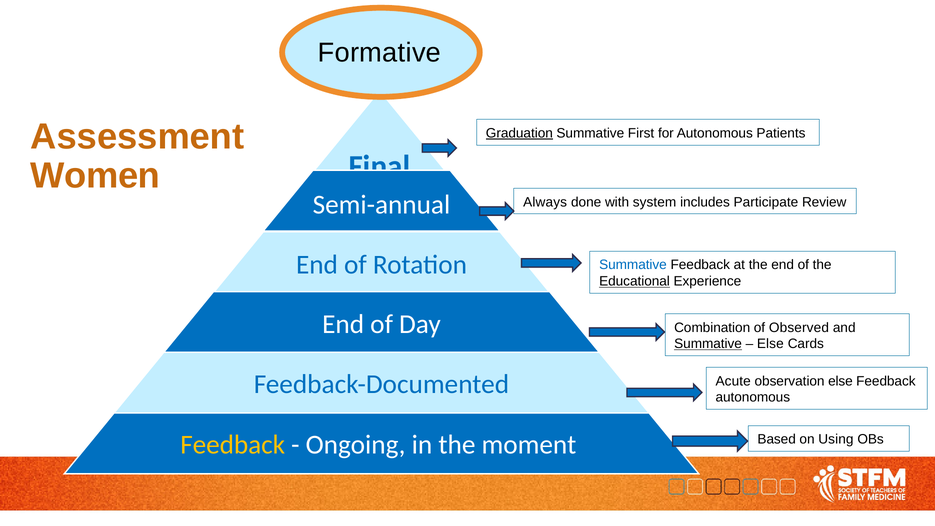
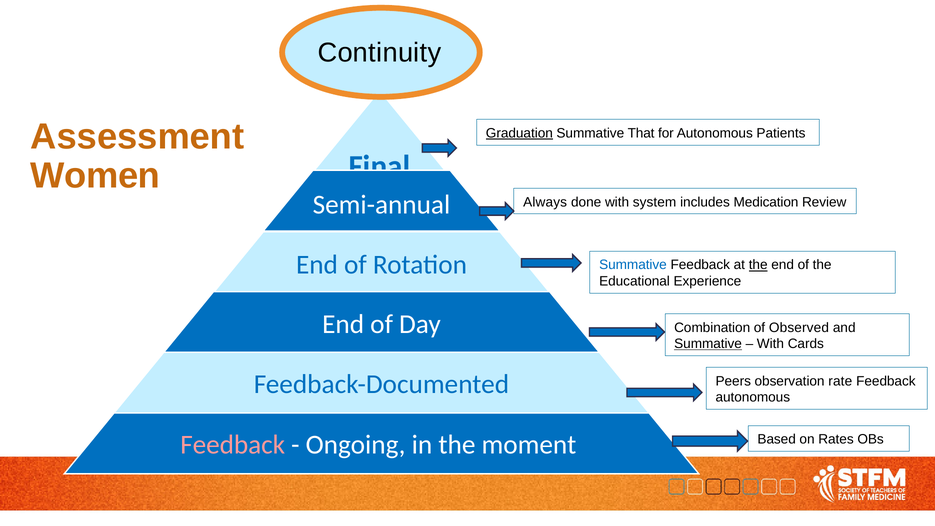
Formative: Formative -> Continuity
First: First -> That
Participate: Participate -> Medication
the at (758, 265) underline: none -> present
Educational underline: present -> none
Else at (770, 344): Else -> With
Acute: Acute -> Peers
observation else: else -> rate
Using: Using -> Rates
Feedback at (233, 445) colour: yellow -> pink
